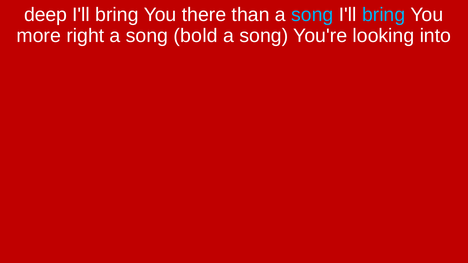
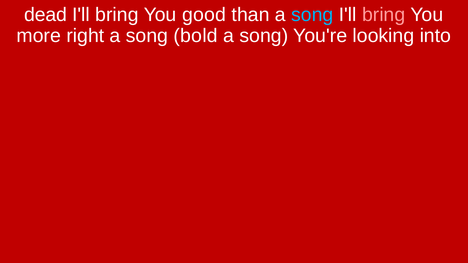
deep: deep -> dead
there: there -> good
bring at (384, 15) colour: light blue -> pink
